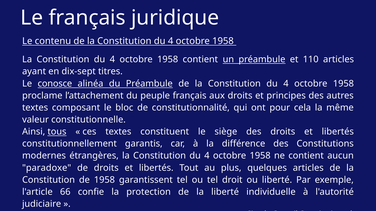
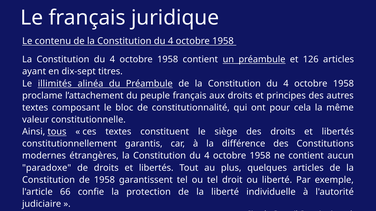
110: 110 -> 126
conosce: conosce -> illimités
